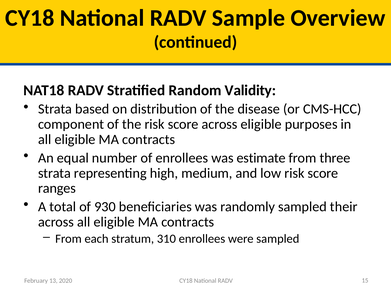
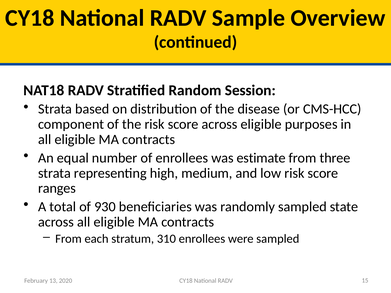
Validity: Validity -> Session
their: their -> state
